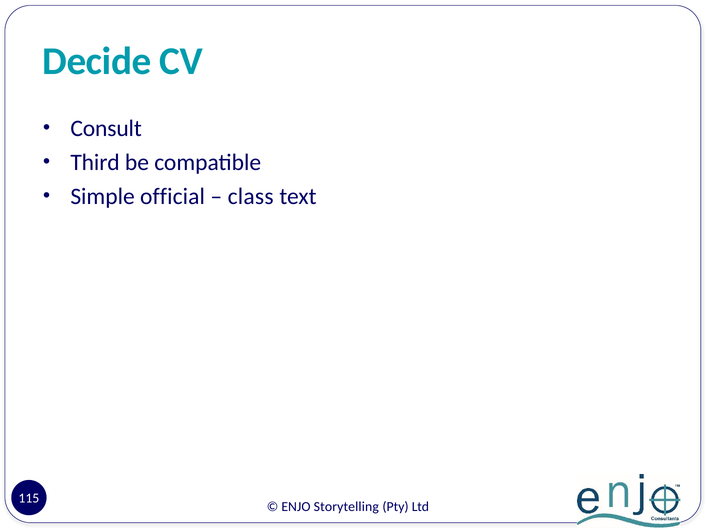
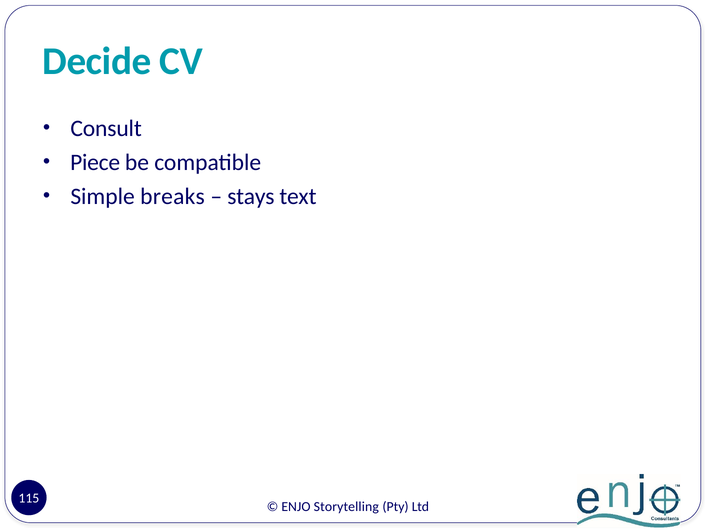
Third: Third -> Piece
official: official -> breaks
class: class -> stays
